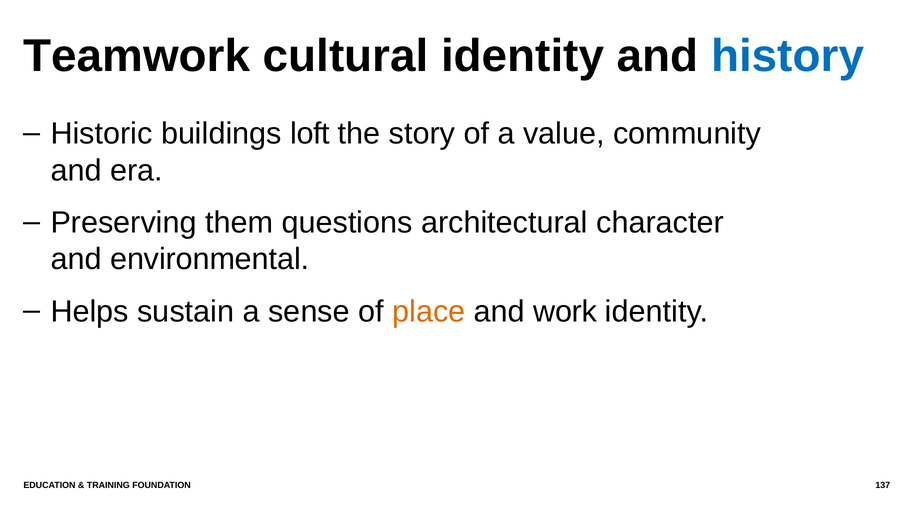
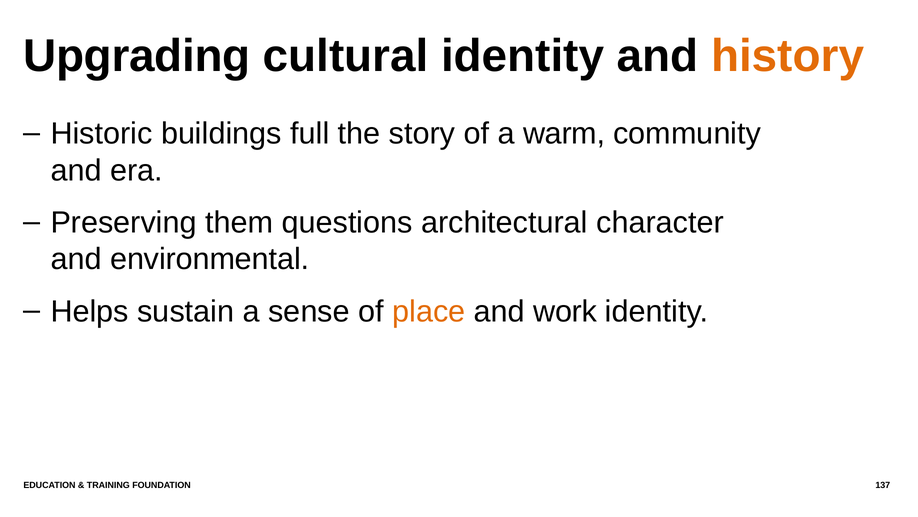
Teamwork: Teamwork -> Upgrading
history colour: blue -> orange
loft: loft -> full
value: value -> warm
